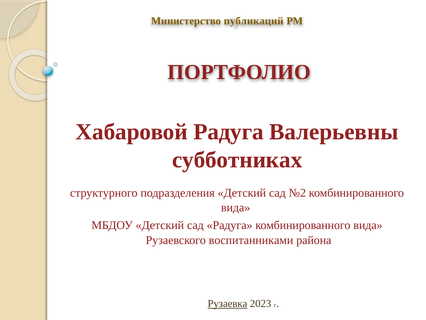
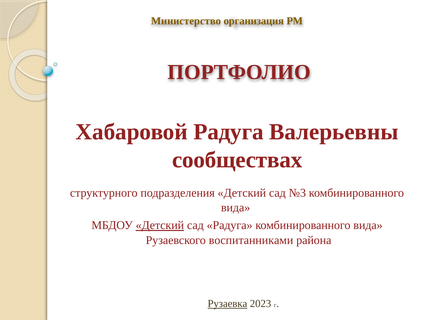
публикаций: публикаций -> организация
субботниках: субботниках -> сообществах
№2: №2 -> №3
Детский at (160, 225) underline: none -> present
